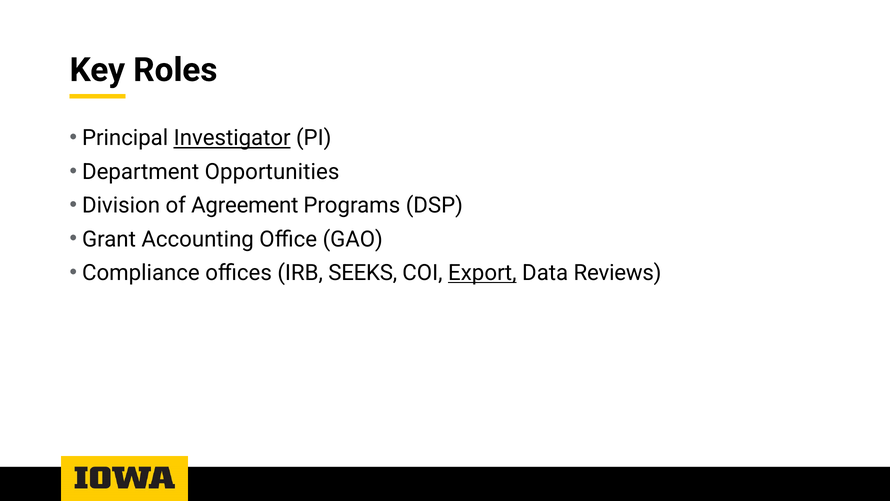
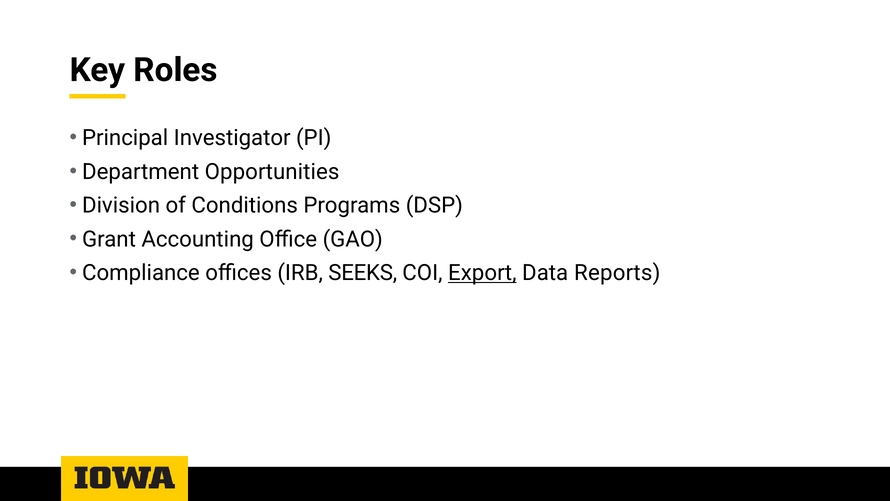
Investigator underline: present -> none
Agreement: Agreement -> Conditions
Reviews: Reviews -> Reports
